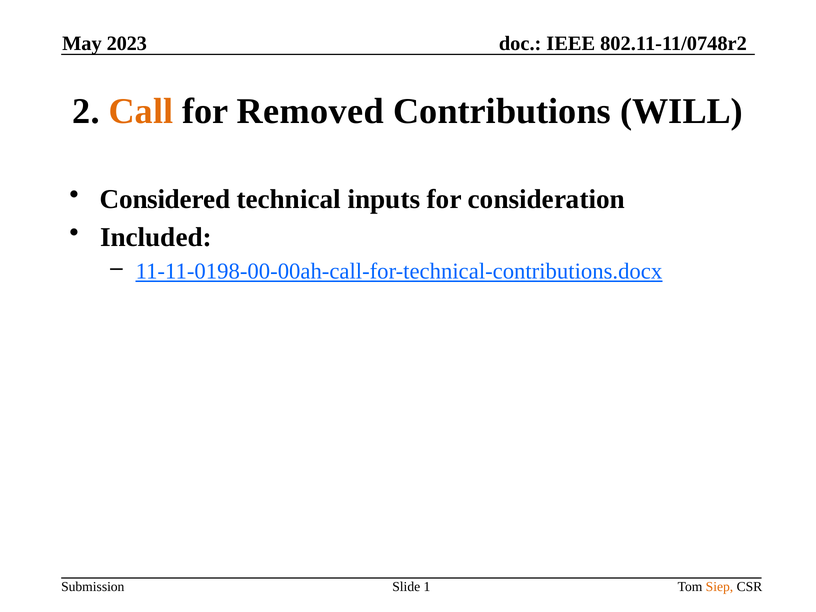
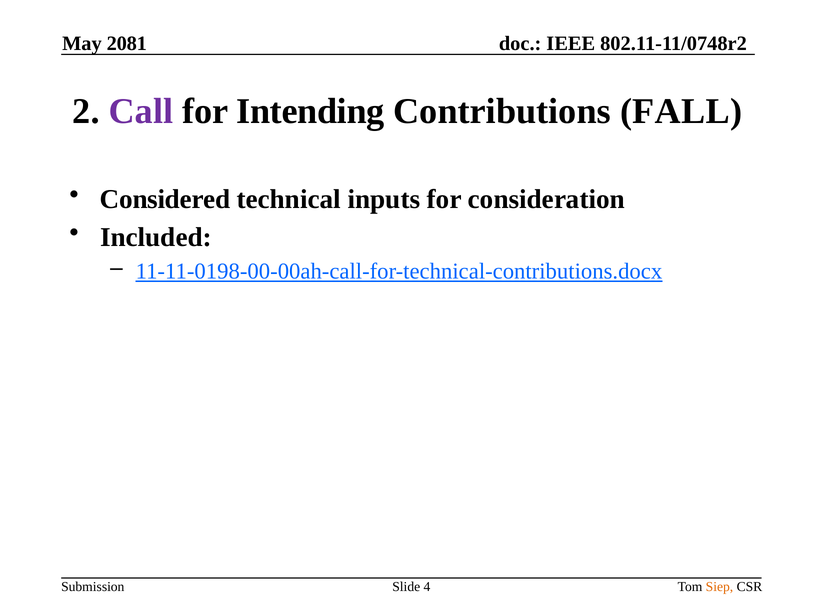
2023: 2023 -> 2081
Call colour: orange -> purple
Removed: Removed -> Intending
WILL: WILL -> FALL
1: 1 -> 4
